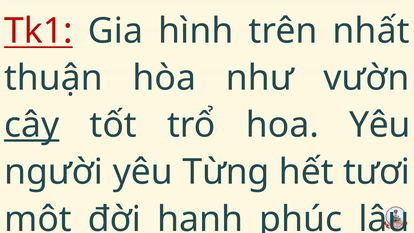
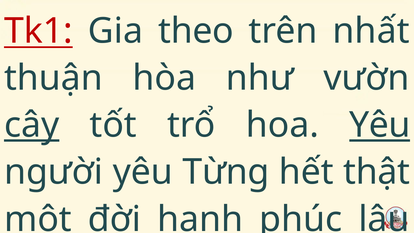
hình: hình -> theo
Yêu at (380, 125) underline: none -> present
tươi: tươi -> thật
